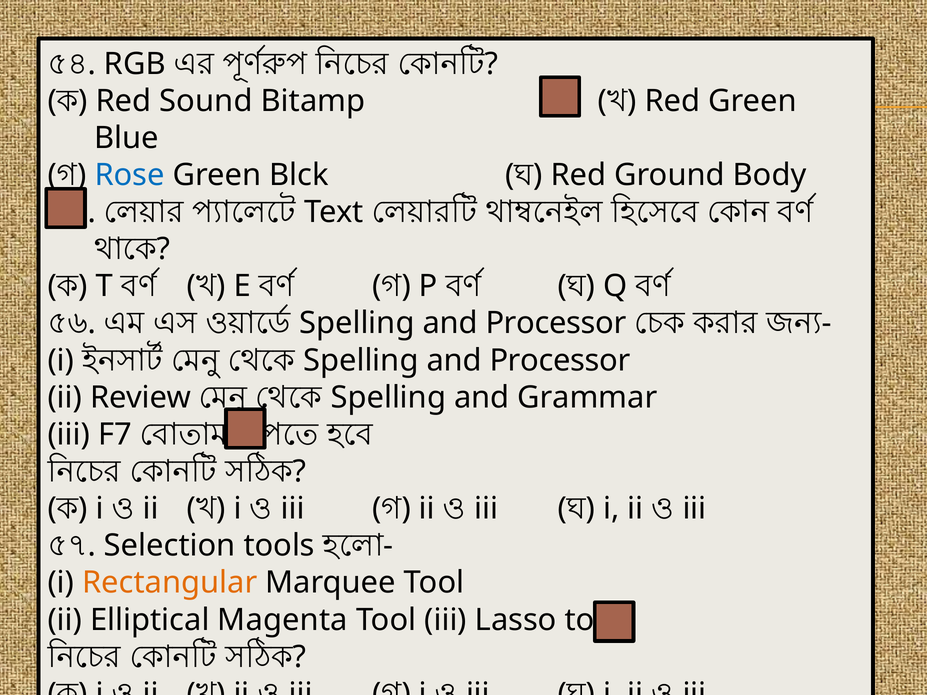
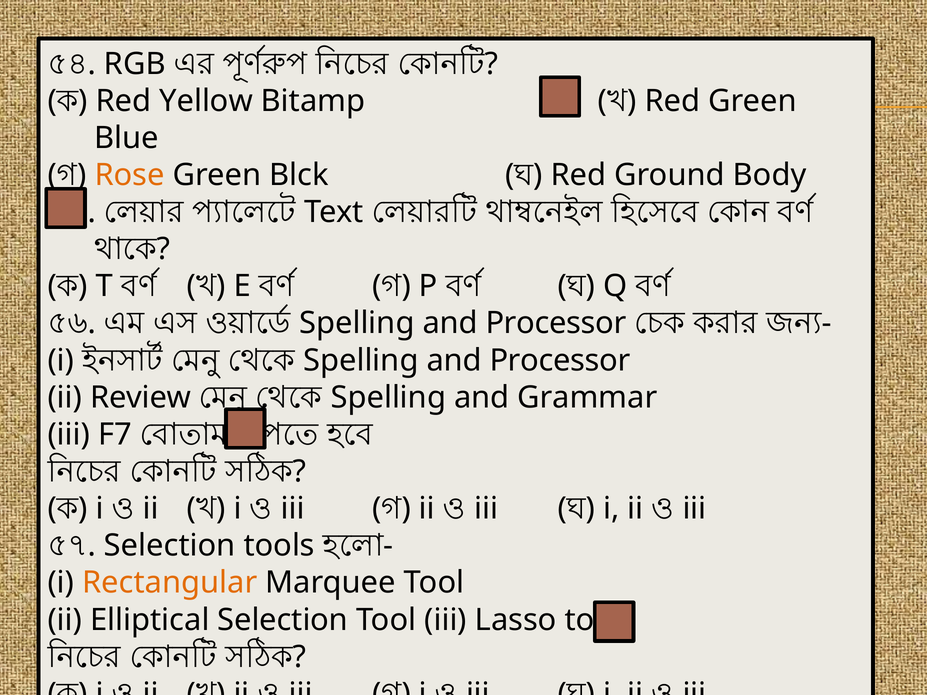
Sound: Sound -> Yellow
Rose colour: blue -> orange
Elliptical Magenta: Magenta -> Selection
